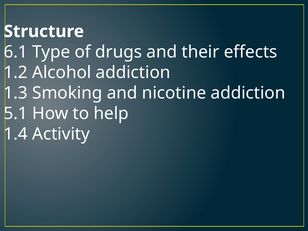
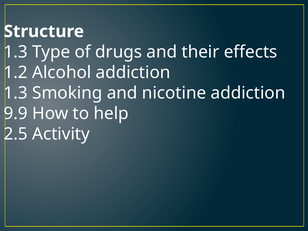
6.1 at (16, 52): 6.1 -> 1.3
5.1: 5.1 -> 9.9
1.4: 1.4 -> 2.5
